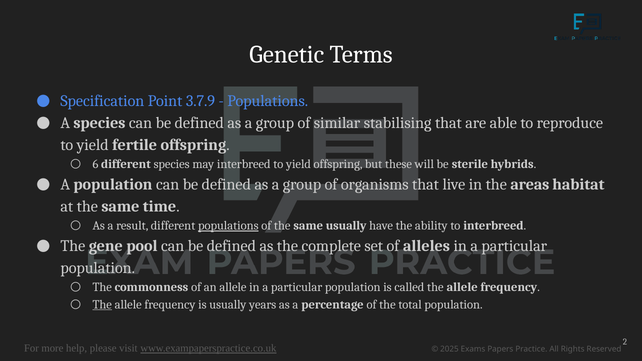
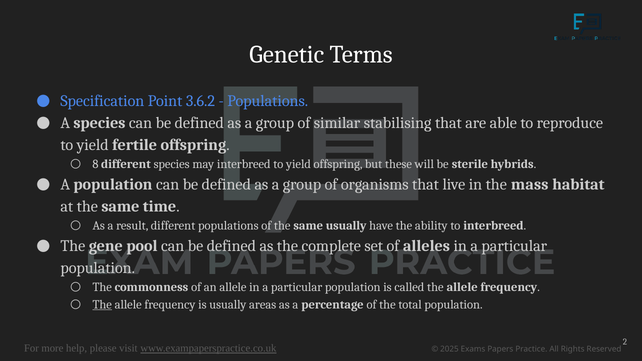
3.7.9: 3.7.9 -> 3.6.2
6: 6 -> 8
areas: areas -> mass
populations at (228, 226) underline: present -> none
years: years -> areas
